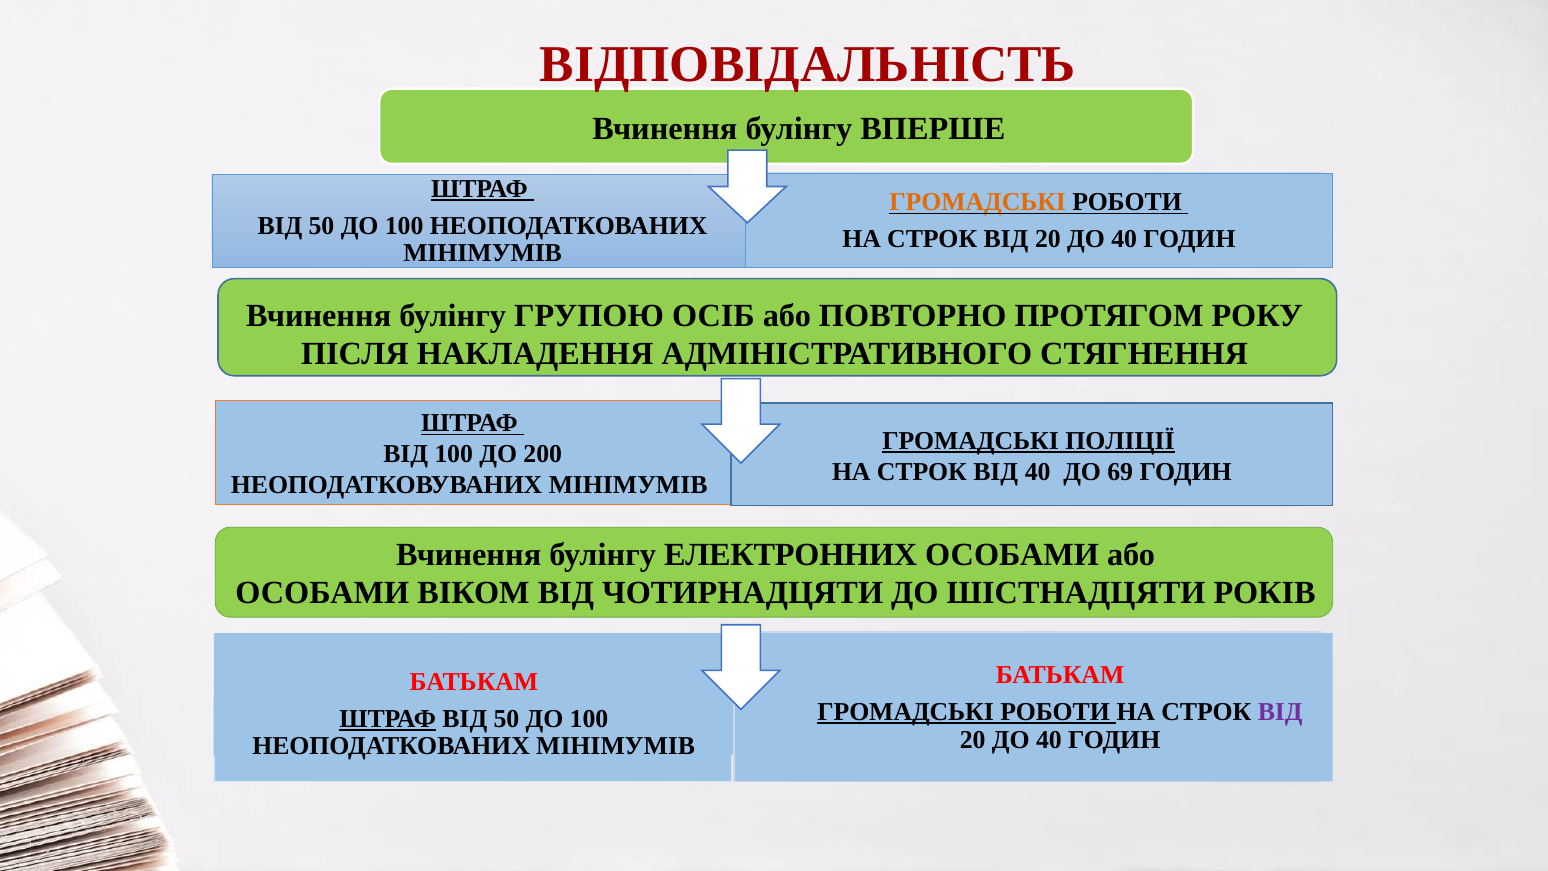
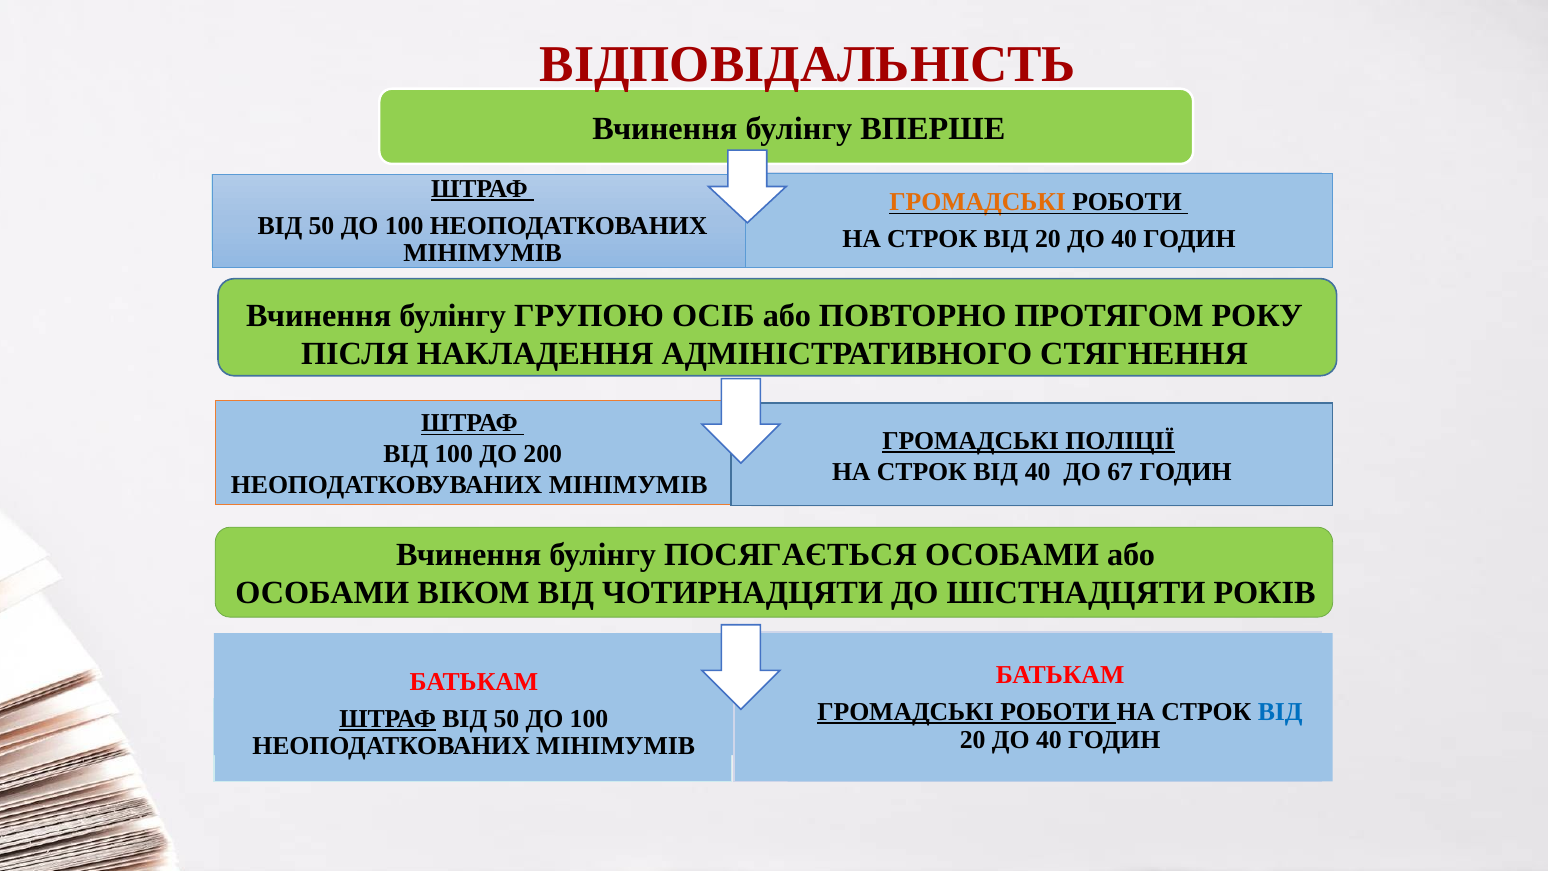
69: 69 -> 67
ЕЛЕКТРОННИХ: ЕЛЕКТРОННИХ -> ПОСЯГАЄТЬСЯ
ВІД at (1280, 711) colour: purple -> blue
